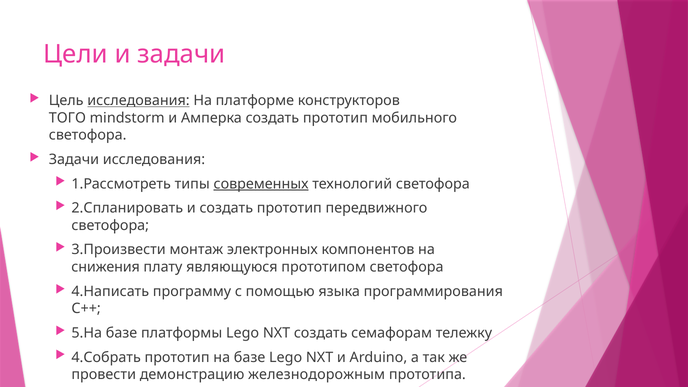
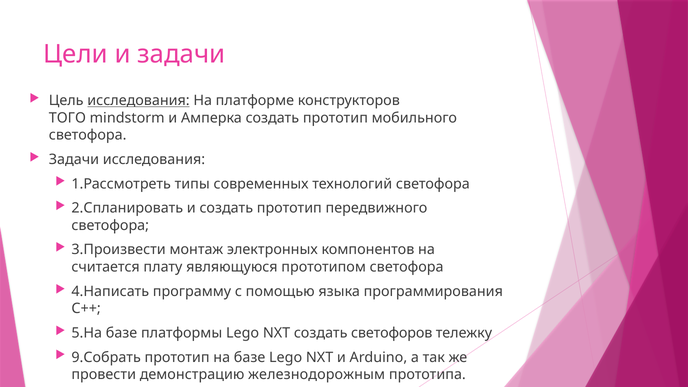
современных underline: present -> none
снижения: снижения -> считается
семафорам: семафорам -> светофоров
4.Собрать: 4.Собрать -> 9.Собрать
